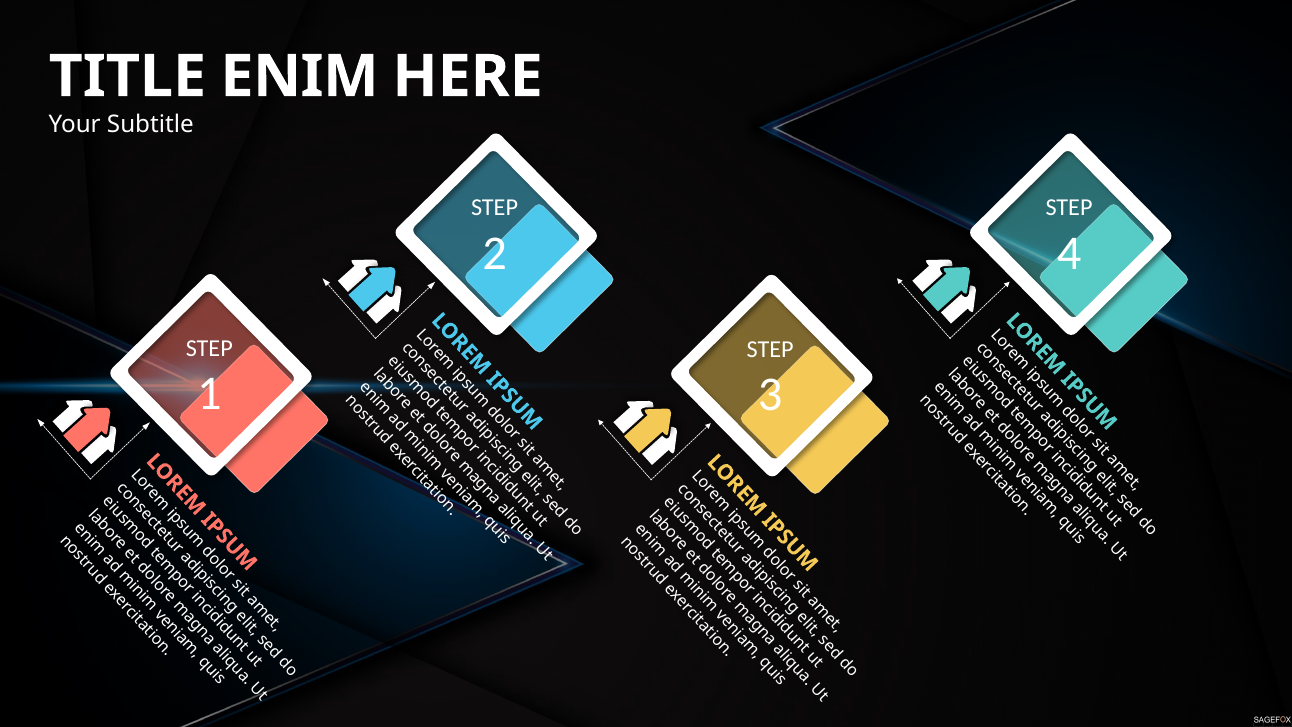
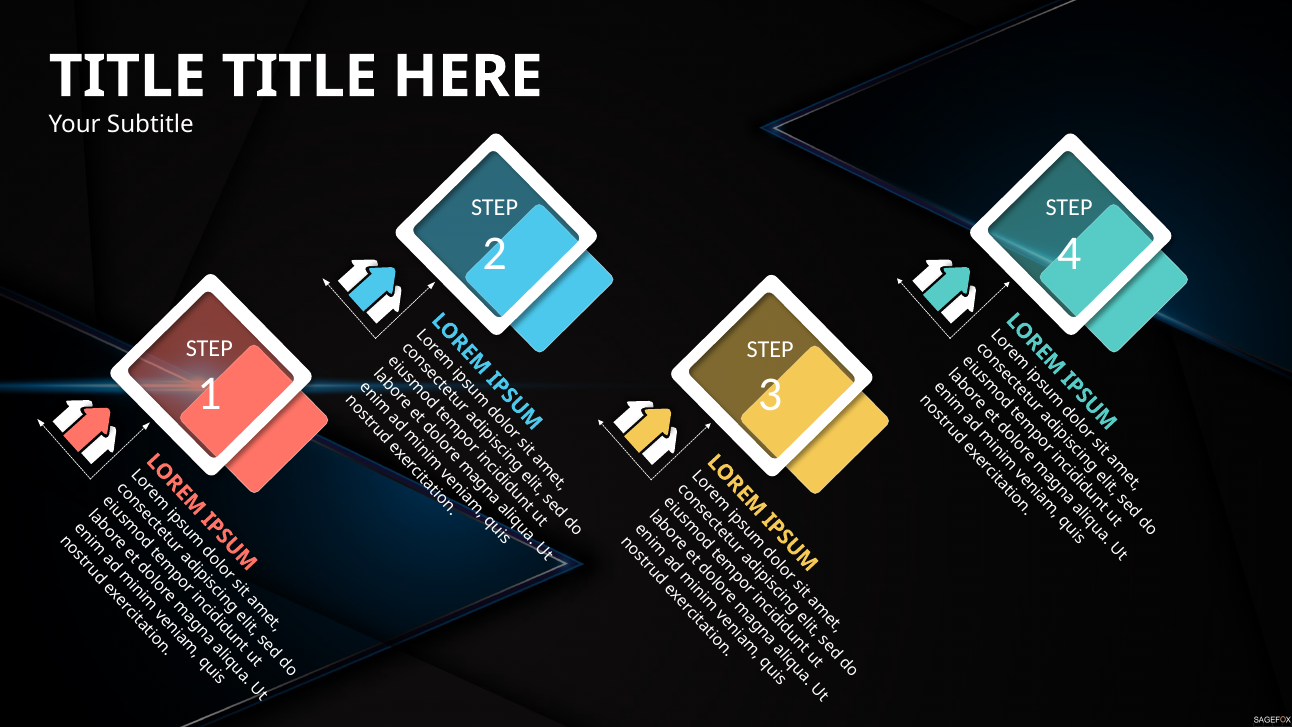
ENIM at (300, 77): ENIM -> TITLE
